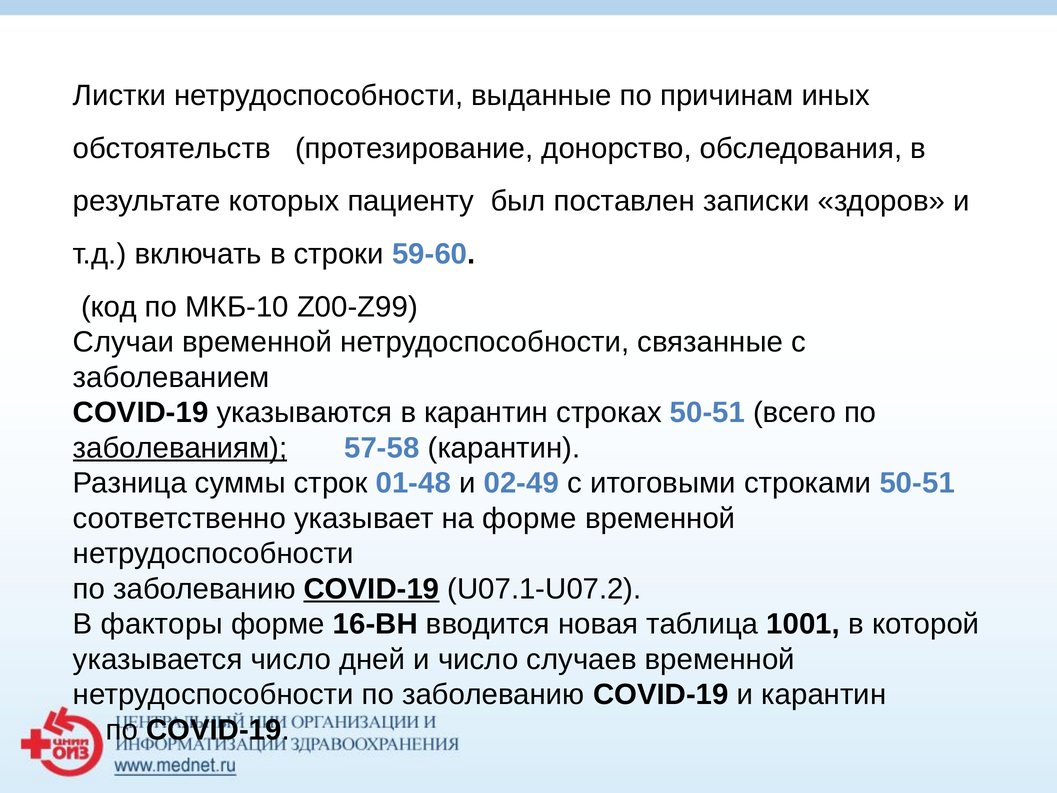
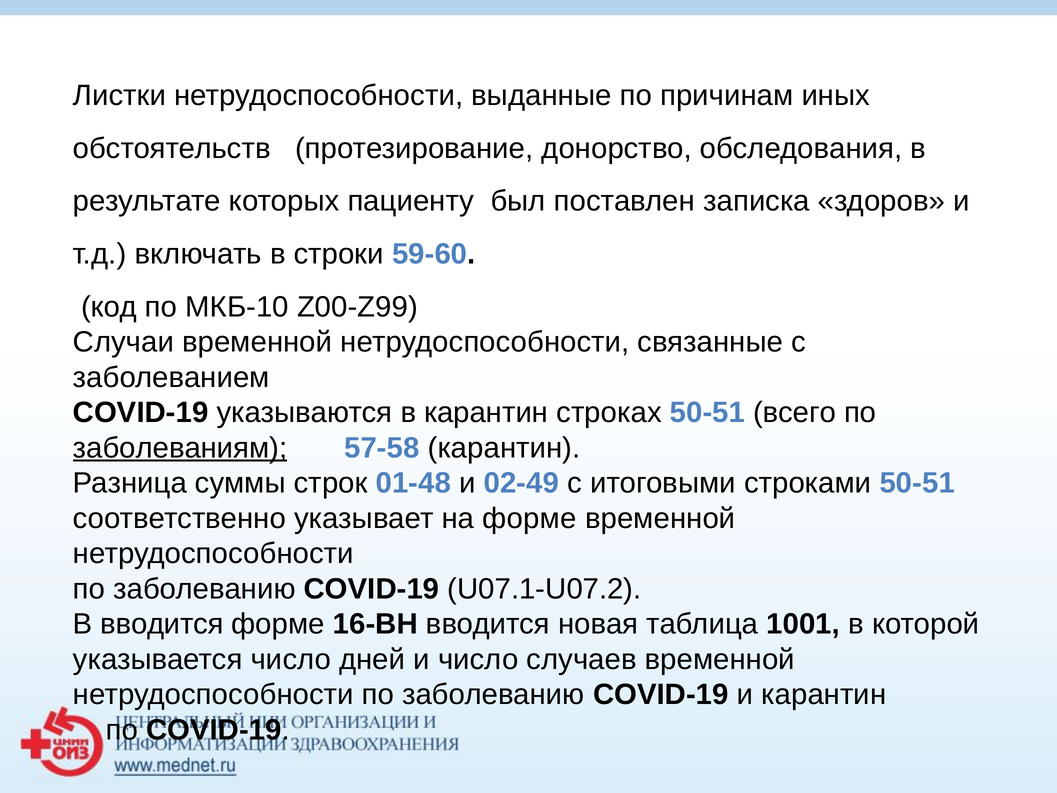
записки: записки -> записка
COVID-19 at (372, 589) underline: present -> none
В факторы: факторы -> вводится
